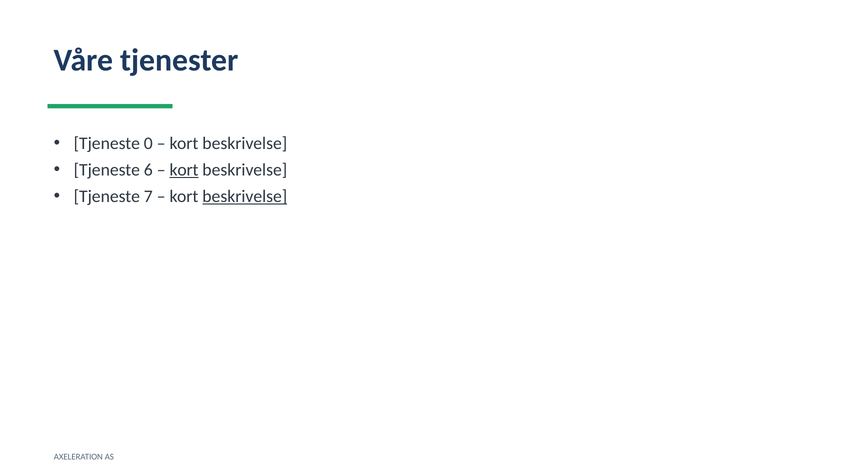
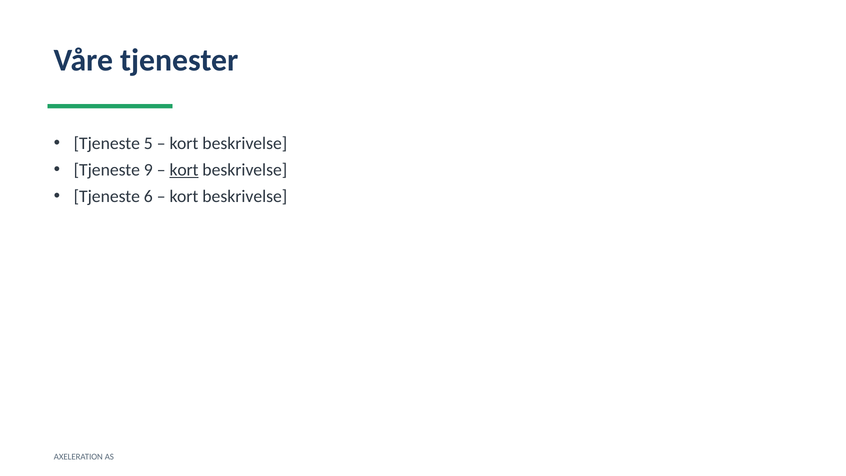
0: 0 -> 5
6: 6 -> 9
7: 7 -> 6
beskrivelse at (245, 196) underline: present -> none
